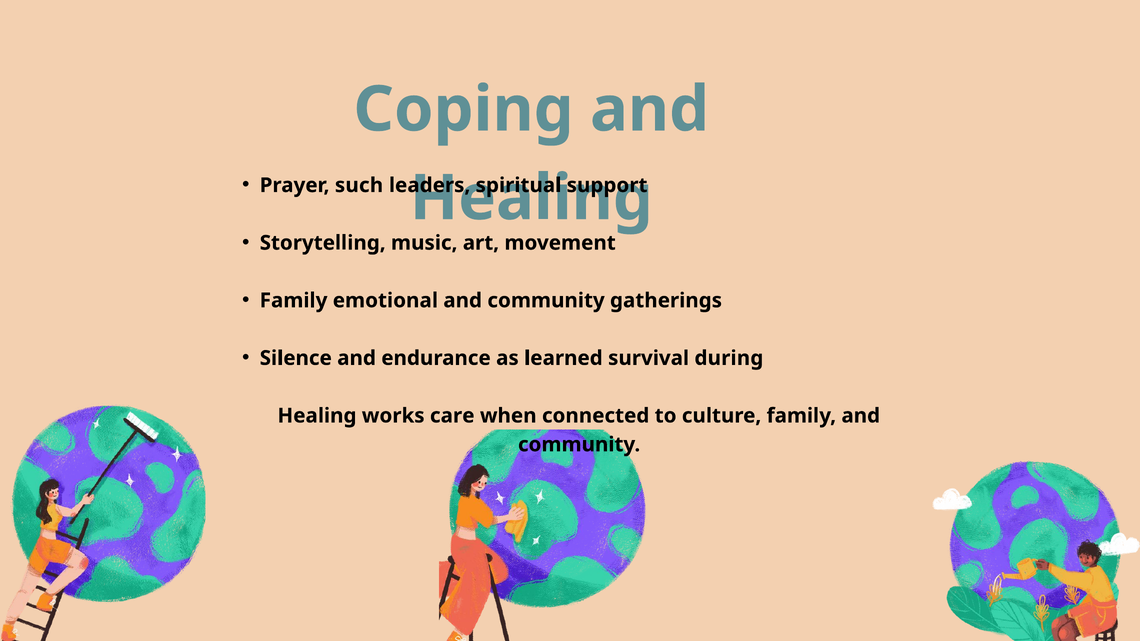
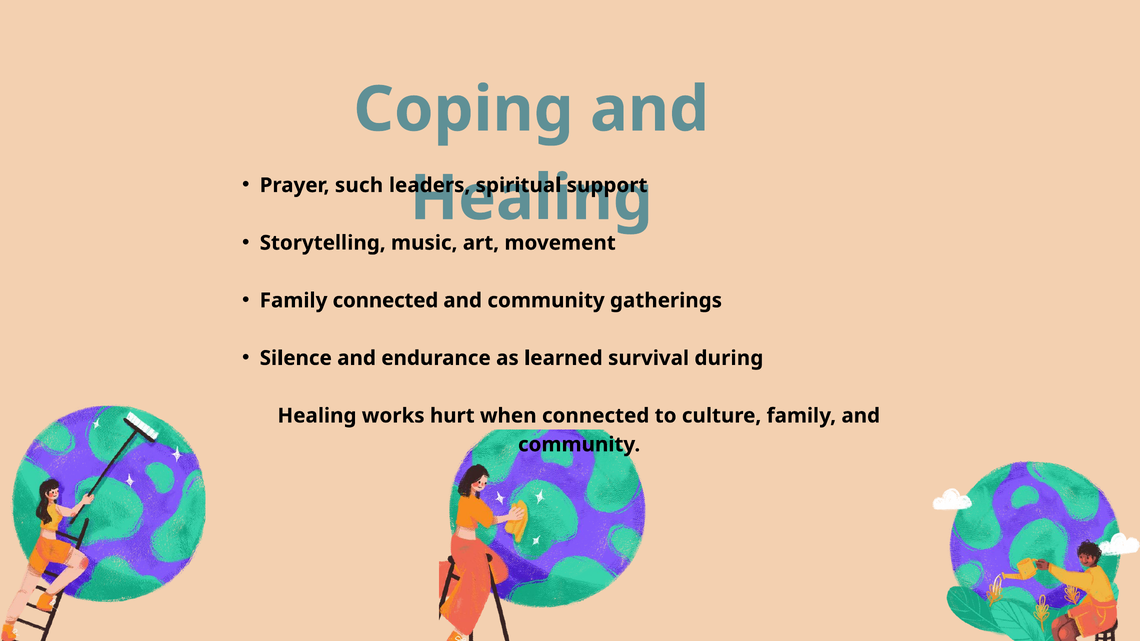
Family emotional: emotional -> connected
care: care -> hurt
